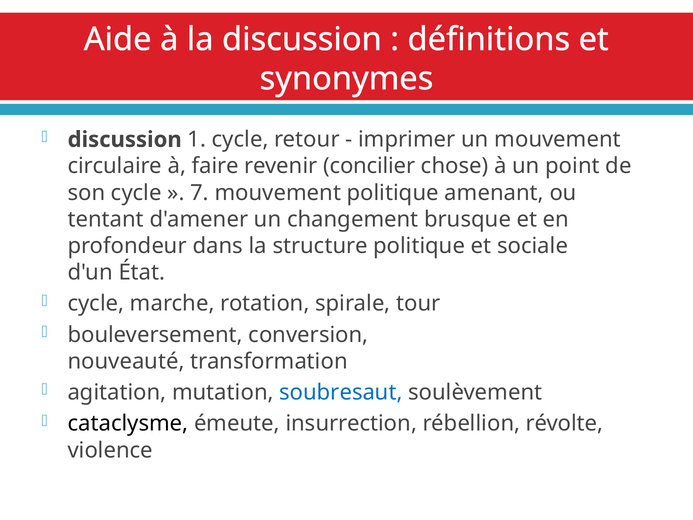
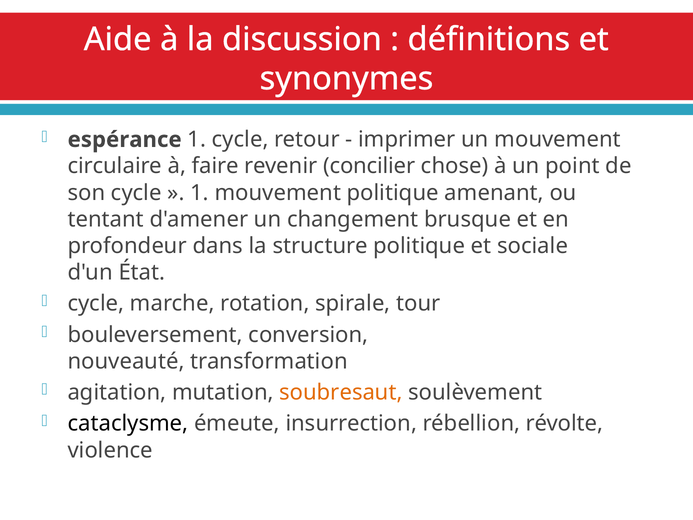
discussion at (125, 140): discussion -> espérance
7 at (200, 193): 7 -> 1
soubresaut colour: blue -> orange
